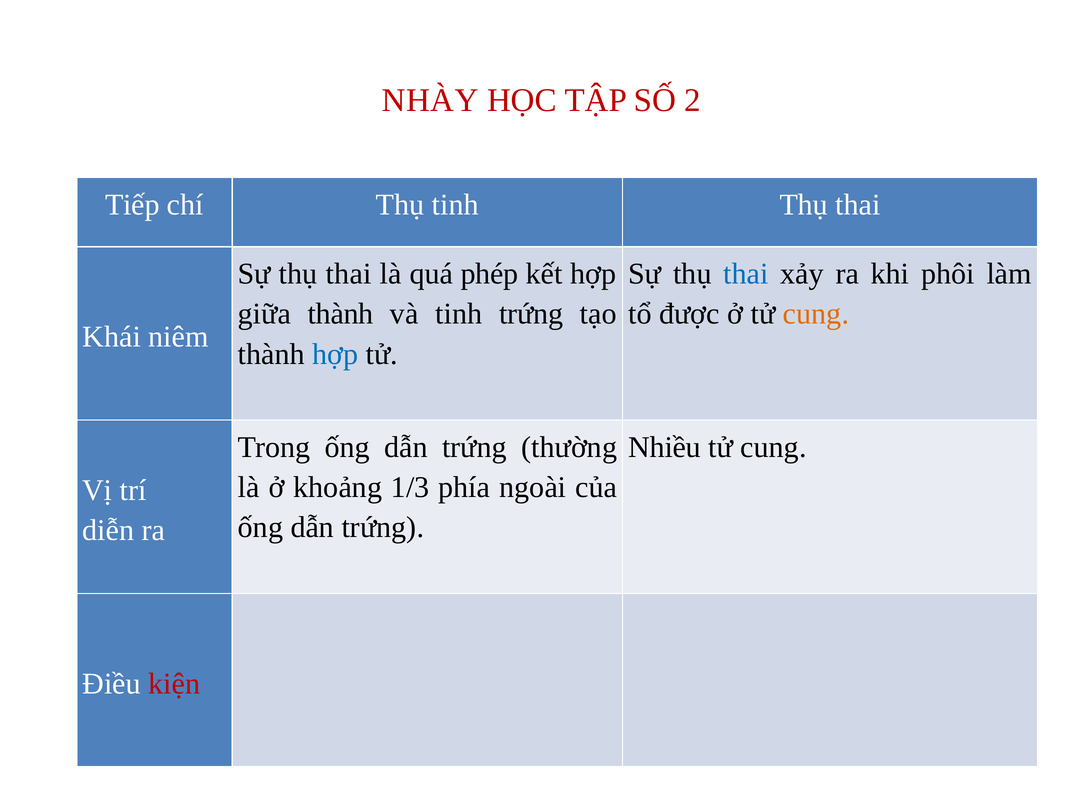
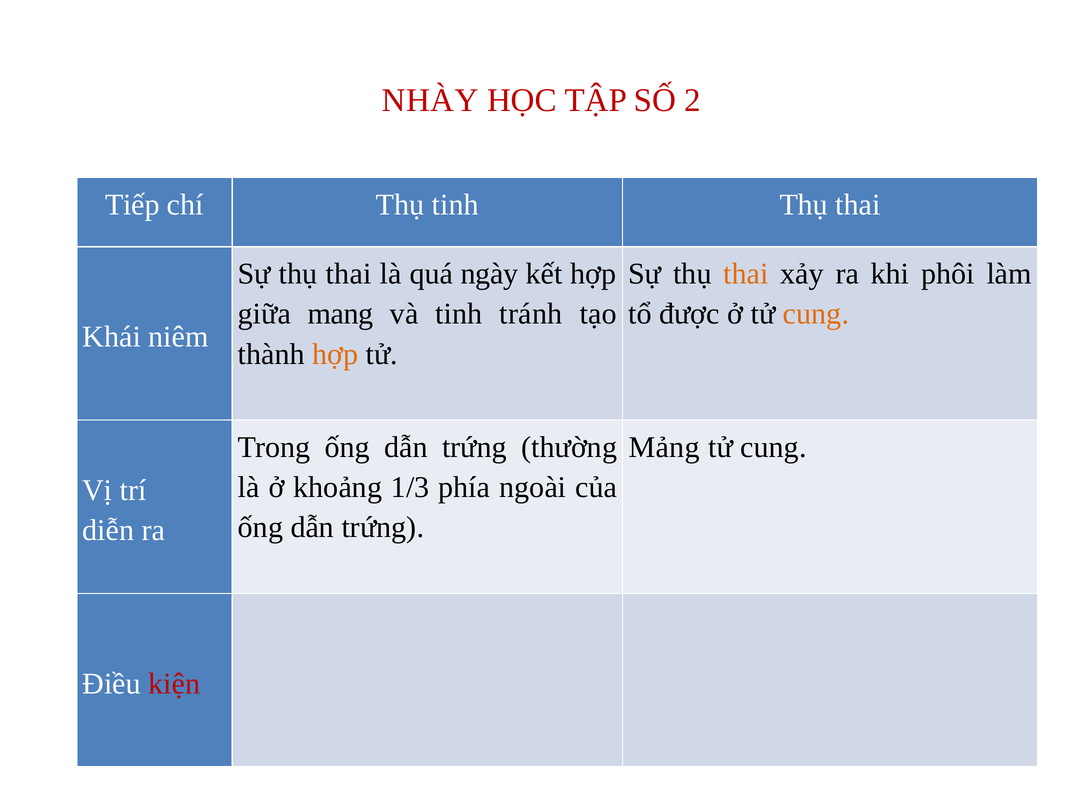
phép: phép -> ngày
thai at (746, 274) colour: blue -> orange
giữa thành: thành -> mang
tinh trứng: trứng -> tránh
hợp at (335, 354) colour: blue -> orange
Nhiều: Nhiều -> Mảng
